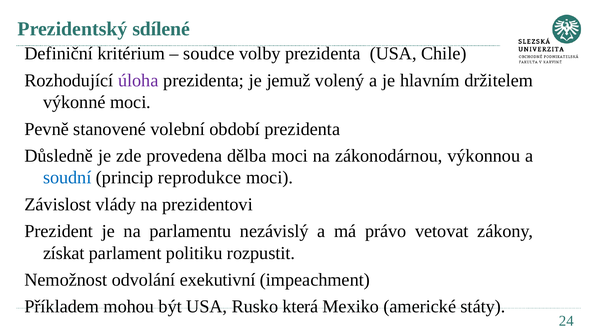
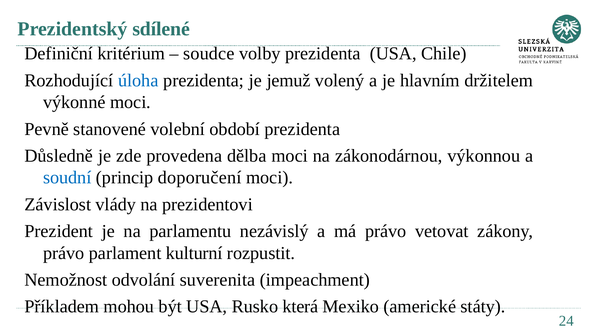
úloha colour: purple -> blue
reprodukce: reprodukce -> doporučení
získat at (64, 253): získat -> právo
politiku: politiku -> kulturní
exekutivní: exekutivní -> suverenita
